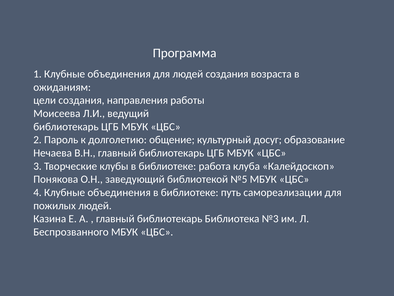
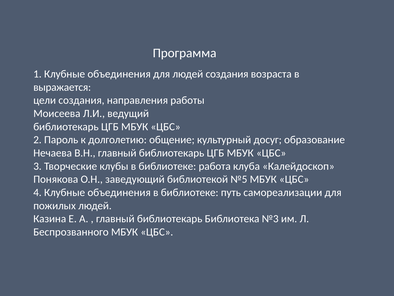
ожиданиям: ожиданиям -> выражается
